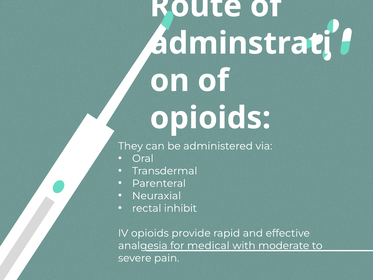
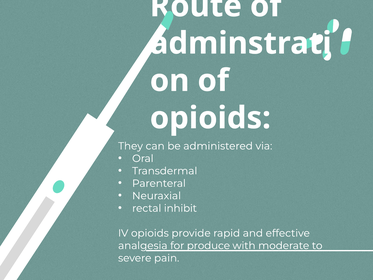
medical: medical -> produce
